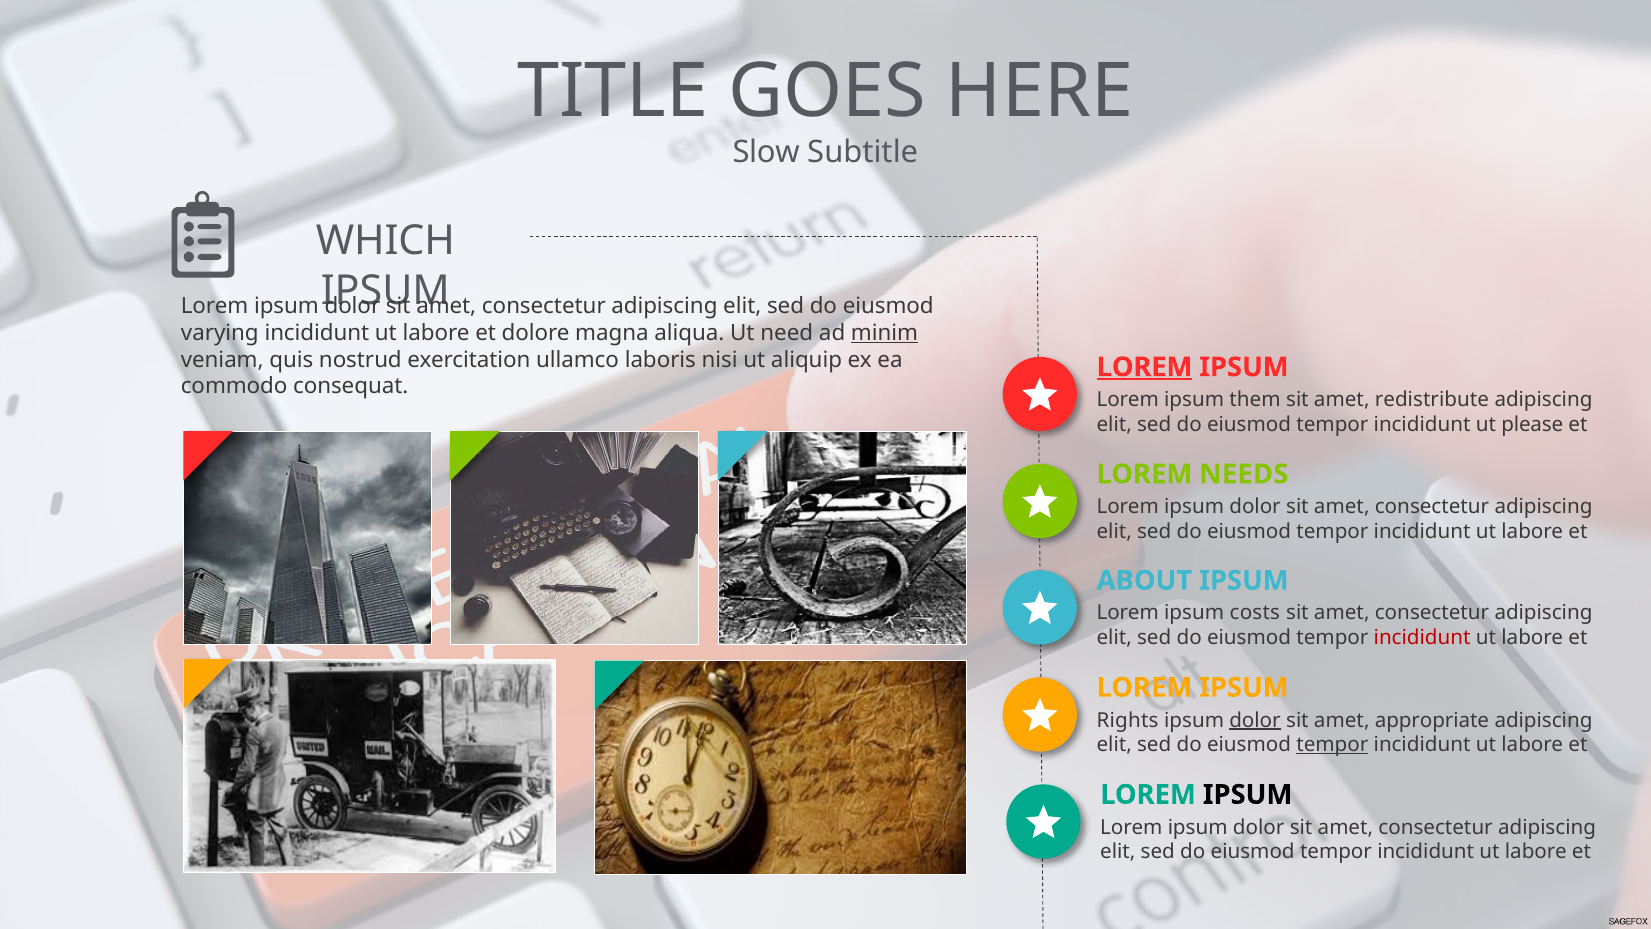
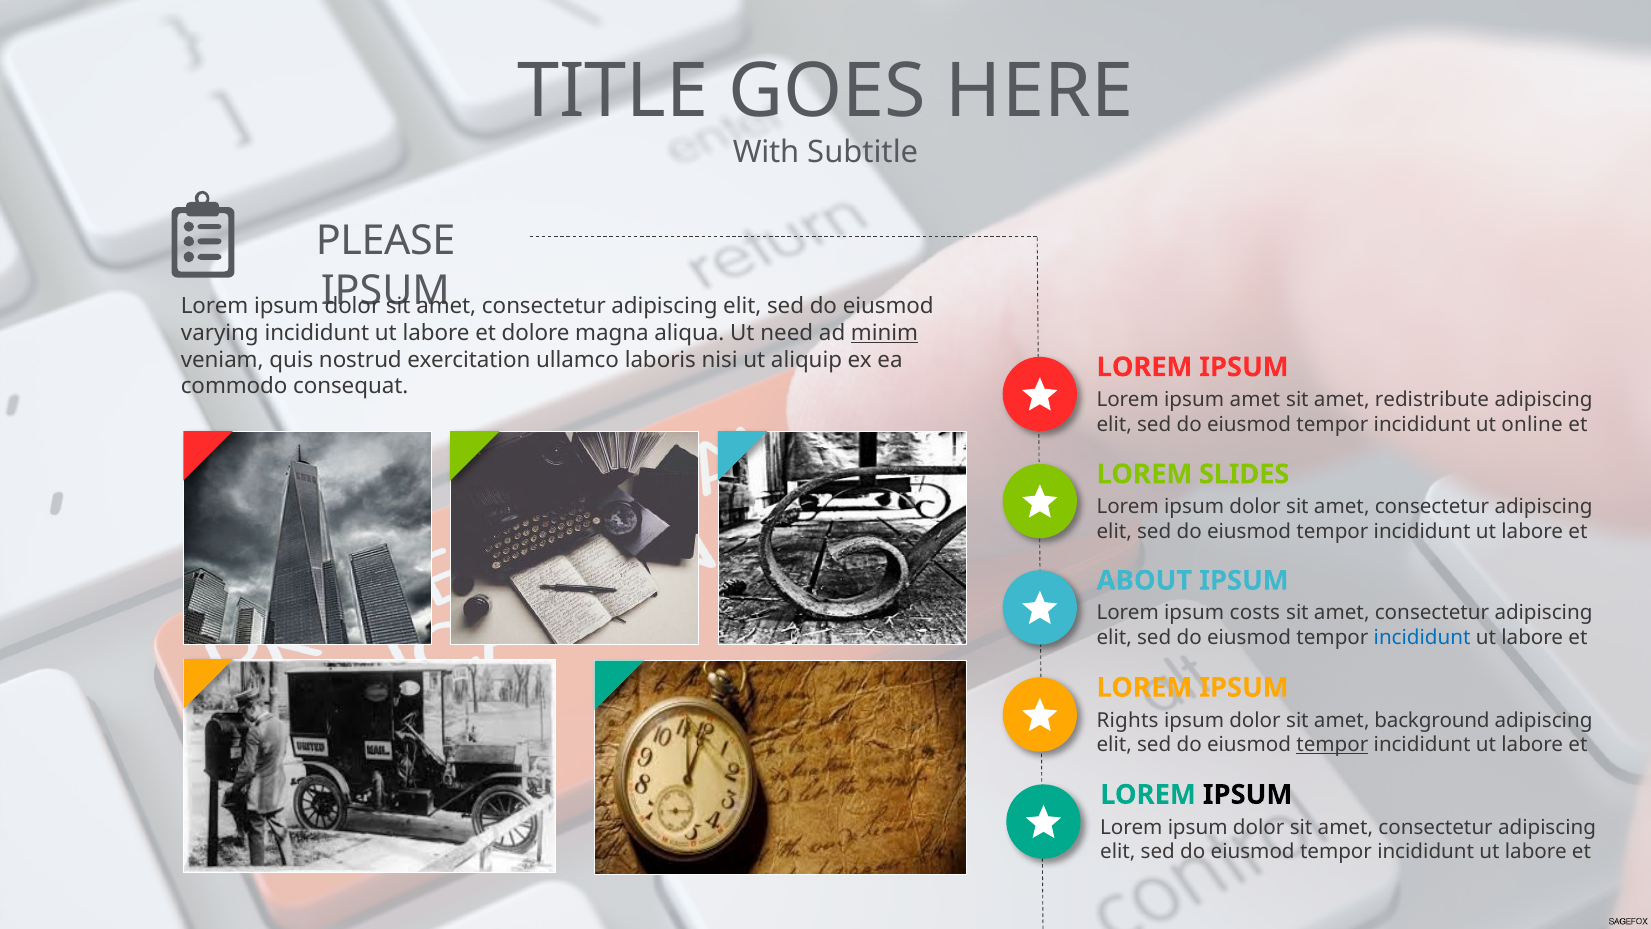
Slow: Slow -> With
WHICH: WHICH -> PLEASE
LOREM at (1145, 367) underline: present -> none
ipsum them: them -> amet
please: please -> online
NEEDS: NEEDS -> SLIDES
incididunt at (1422, 638) colour: red -> blue
dolor at (1255, 720) underline: present -> none
appropriate: appropriate -> background
